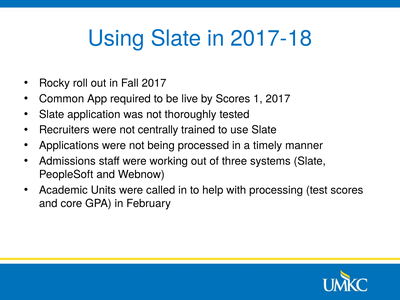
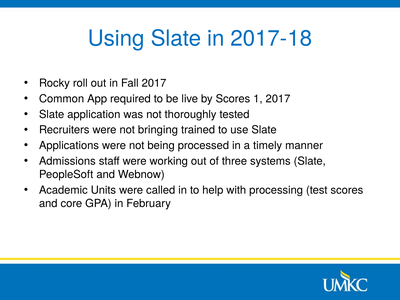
centrally: centrally -> bringing
